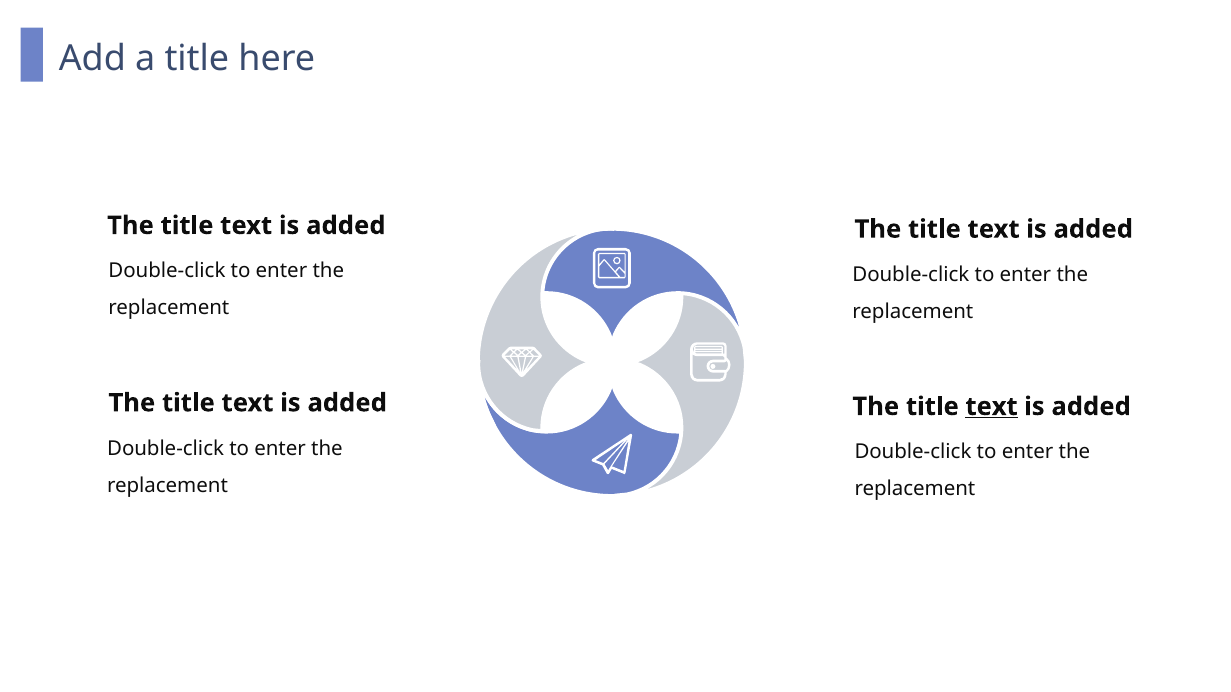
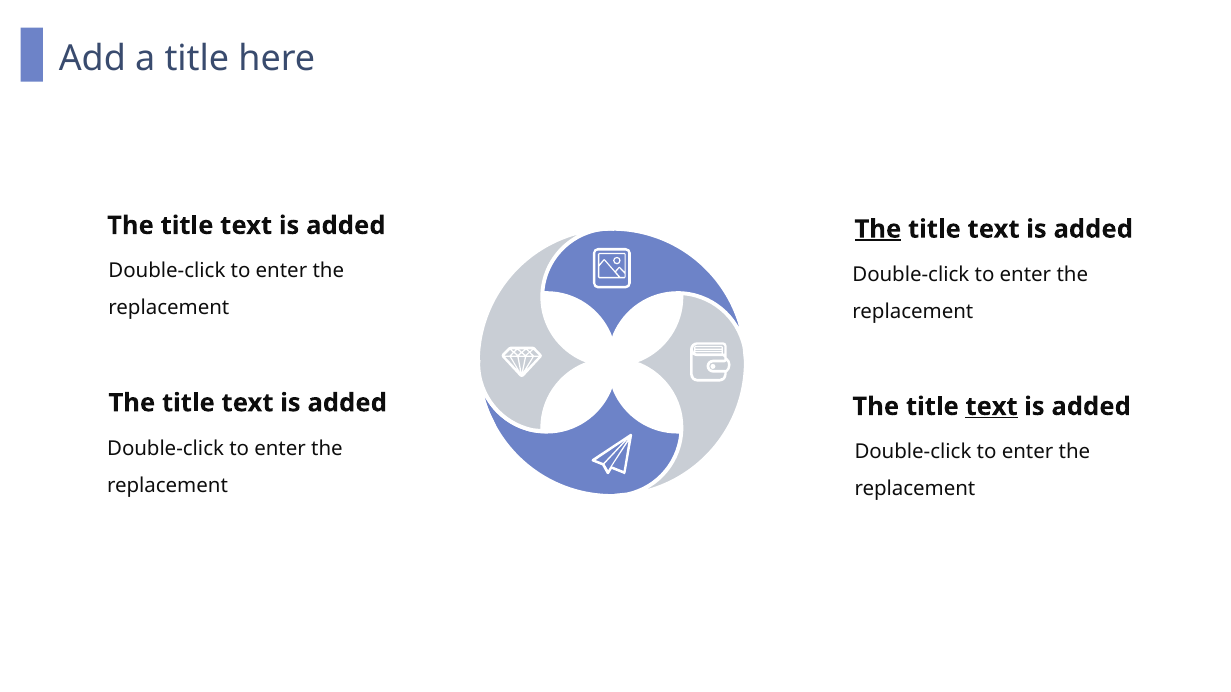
The at (878, 229) underline: none -> present
